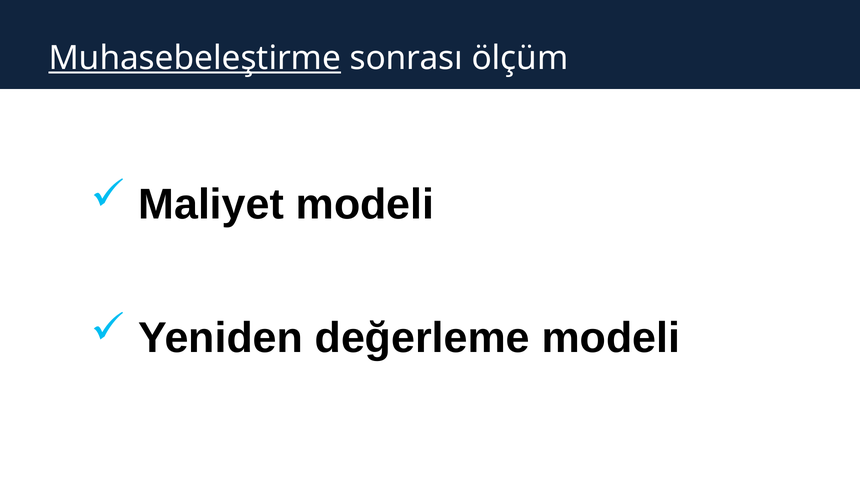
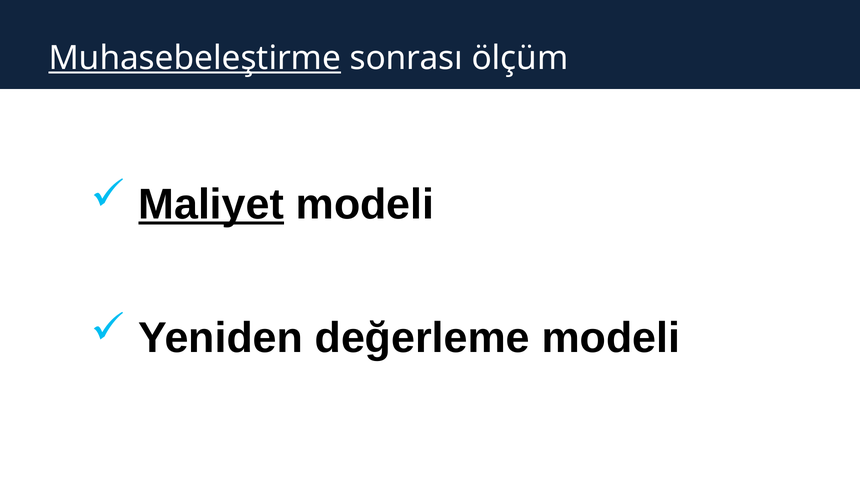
Maliyet underline: none -> present
